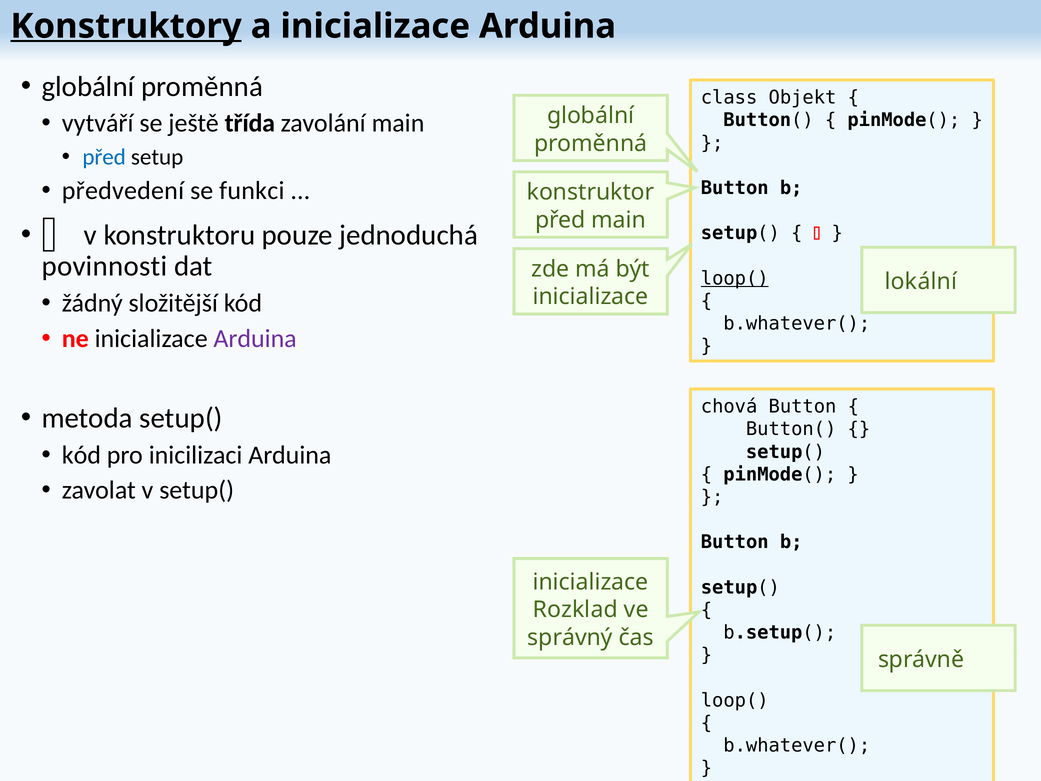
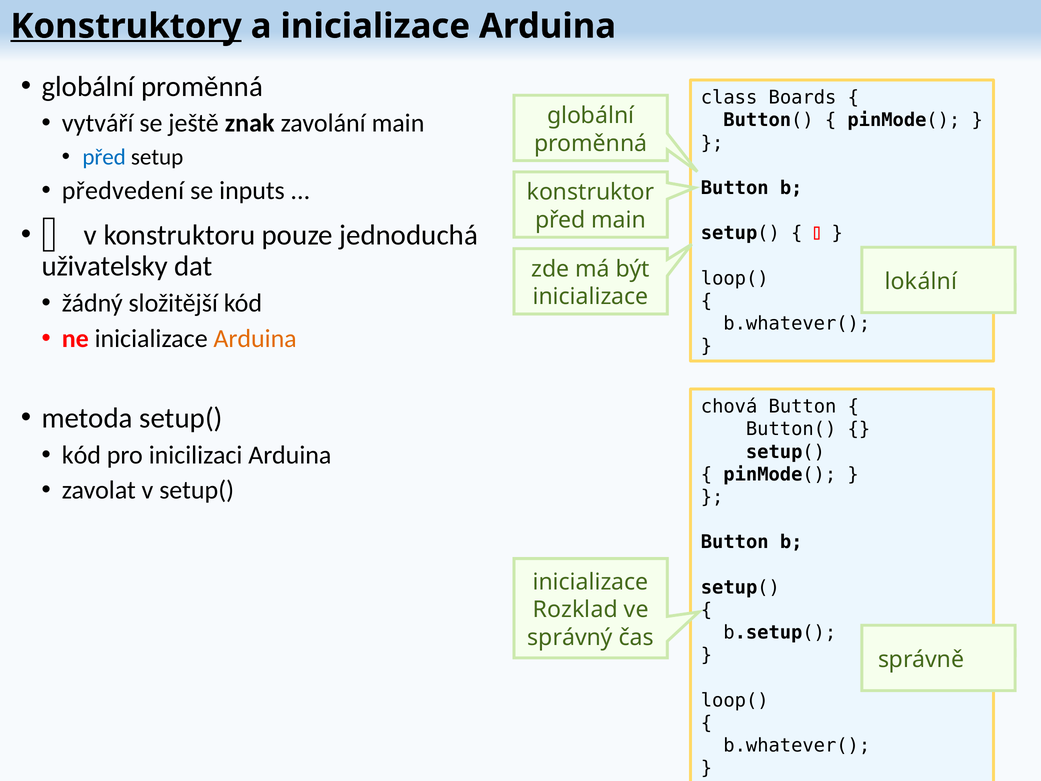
Objekt: Objekt -> Boards
třída: třída -> znak
funkci: funkci -> inputs
povinnosti: povinnosti -> uživatelsky
loop( at (735, 278) underline: present -> none
Arduina at (255, 338) colour: purple -> orange
